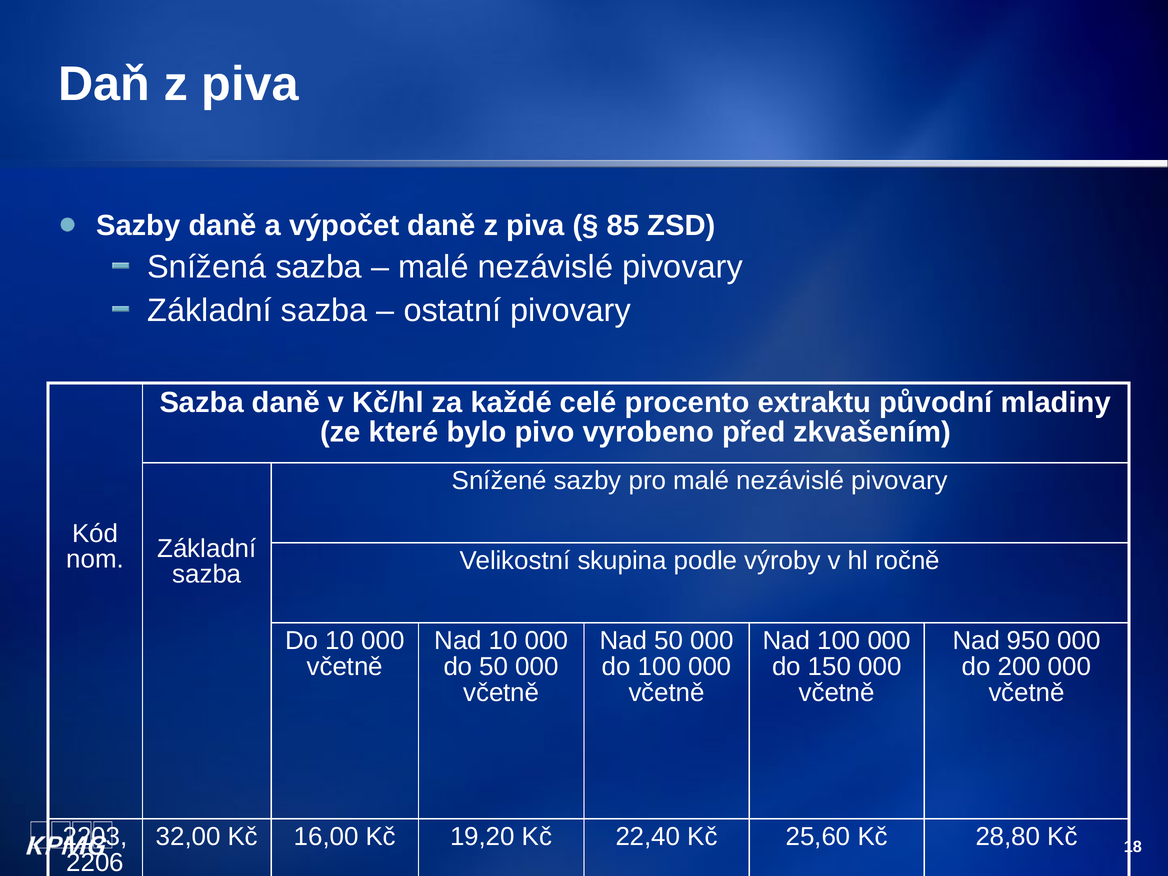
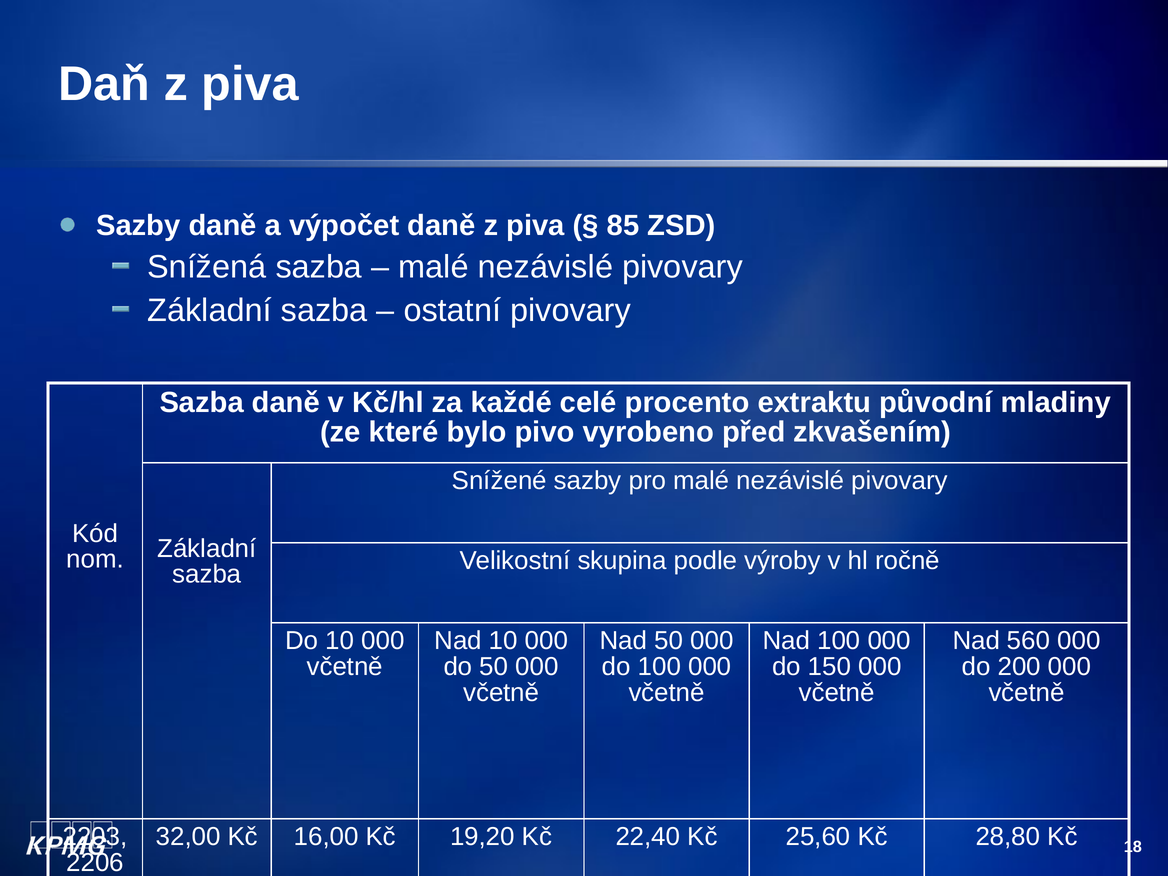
950: 950 -> 560
